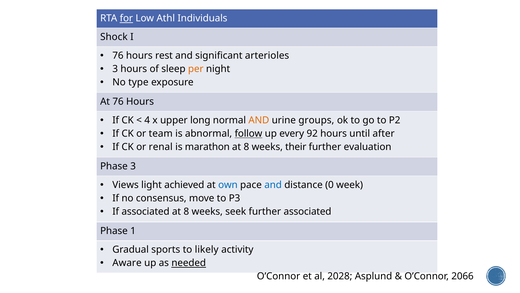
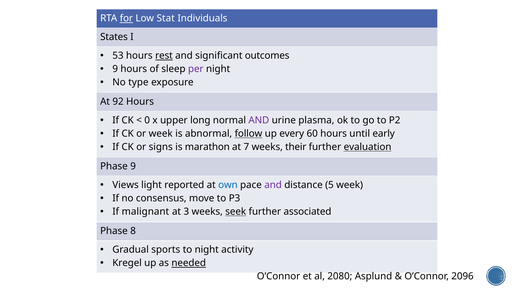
Athl: Athl -> Stat
Shock: Shock -> States
76 at (118, 56): 76 -> 53
rest underline: none -> present
arterioles: arterioles -> outcomes
3 at (115, 69): 3 -> 9
per colour: orange -> purple
At 76: 76 -> 92
4: 4 -> 0
AND at (259, 120) colour: orange -> purple
groups: groups -> plasma
or team: team -> week
92: 92 -> 60
after: after -> early
renal: renal -> signs
8 at (246, 147): 8 -> 7
evaluation underline: none -> present
Phase 3: 3 -> 9
achieved: achieved -> reported
and at (273, 185) colour: blue -> purple
0: 0 -> 5
If associated: associated -> malignant
8 at (186, 211): 8 -> 3
seek underline: none -> present
1: 1 -> 8
to likely: likely -> night
Aware: Aware -> Kregel
2028: 2028 -> 2080
2066: 2066 -> 2096
